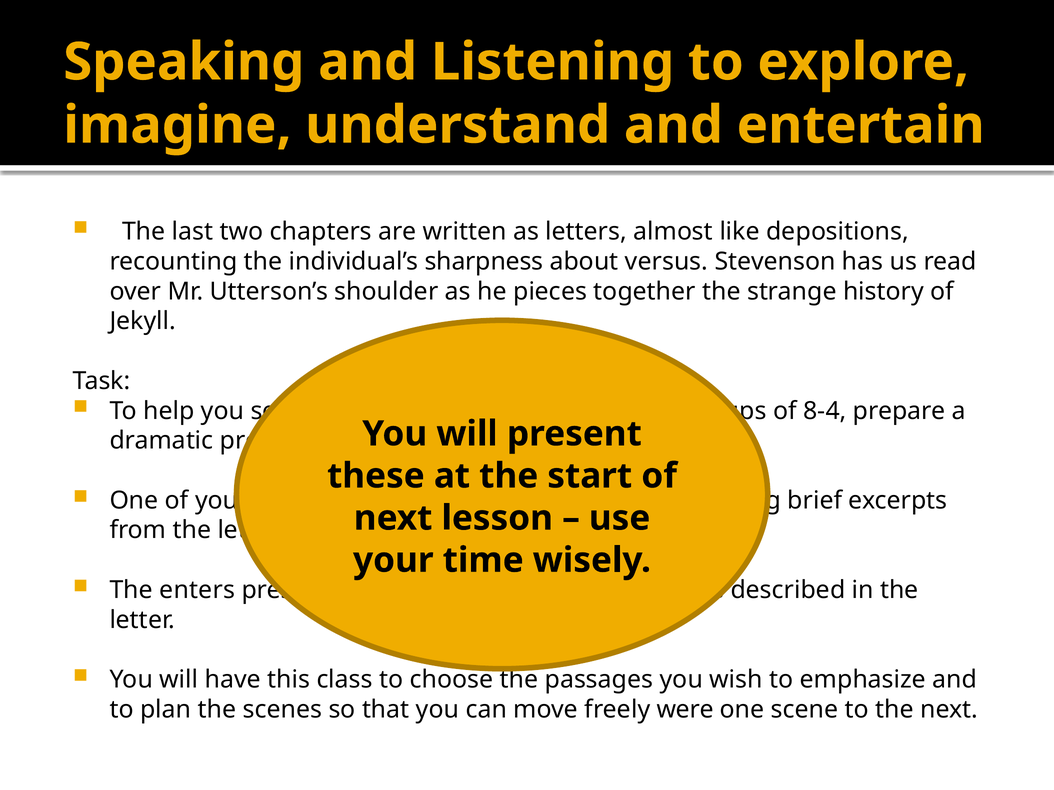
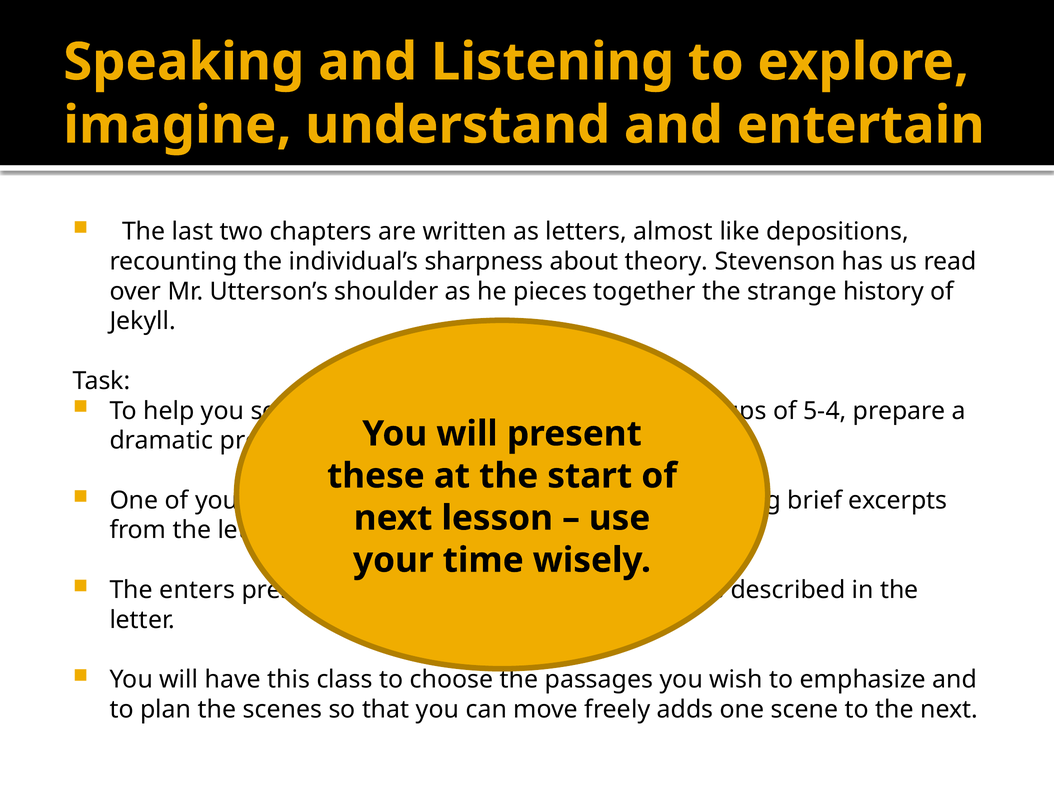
versus: versus -> theory
8-4: 8-4 -> 5-4
were: were -> adds
